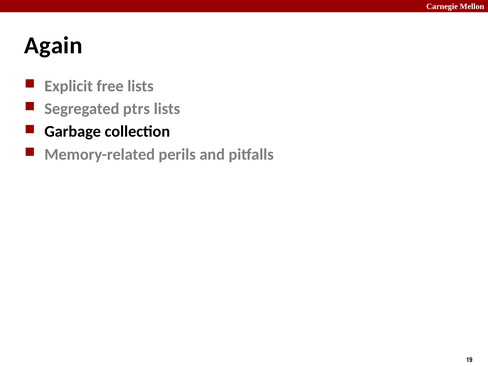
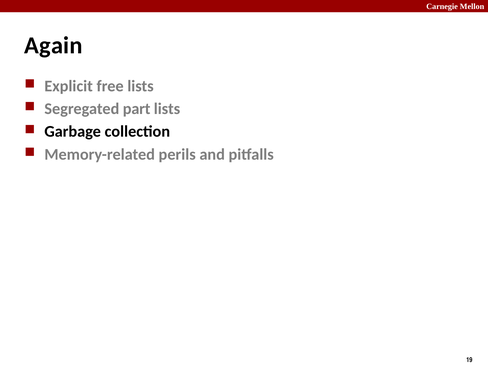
ptrs: ptrs -> part
